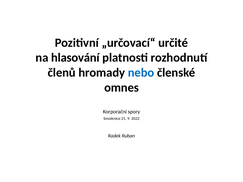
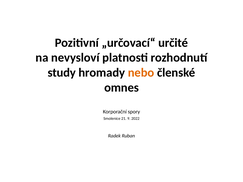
hlasování: hlasování -> nevysloví
členů: členů -> study
nebo colour: blue -> orange
